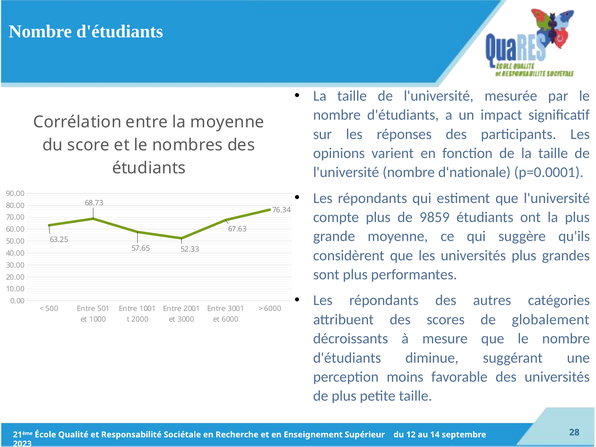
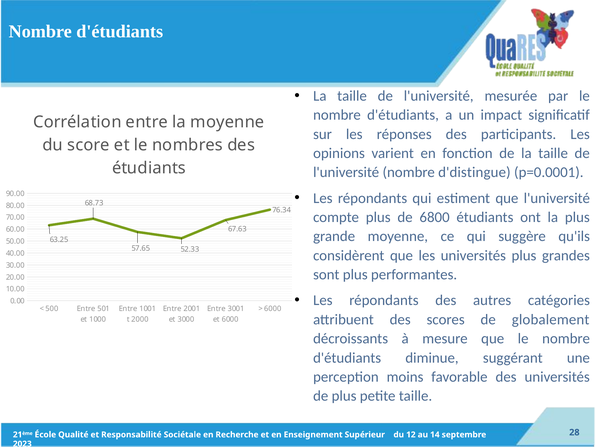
d'nationale: d'nationale -> d'distingue
9859: 9859 -> 6800
